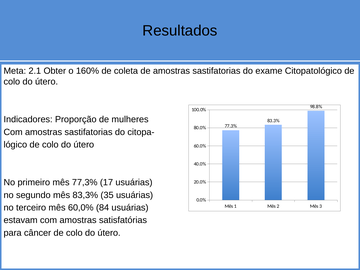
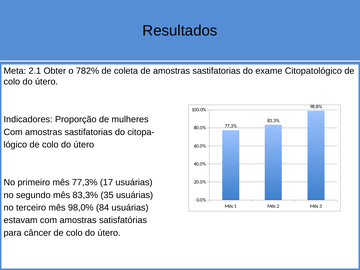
160%: 160% -> 782%
60,0%: 60,0% -> 98,0%
